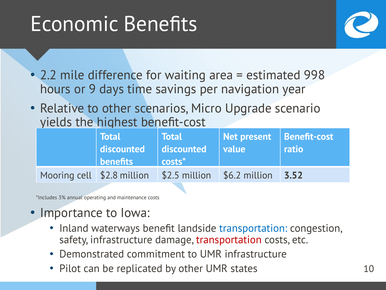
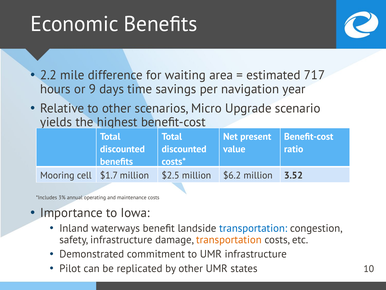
998: 998 -> 717
$2.8: $2.8 -> $1.7
transportation at (229, 239) colour: red -> orange
